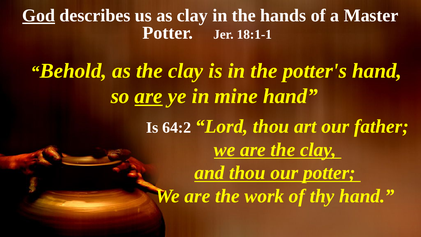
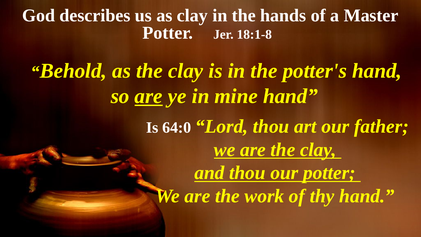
God underline: present -> none
18:1-1: 18:1-1 -> 18:1-8
64:2: 64:2 -> 64:0
